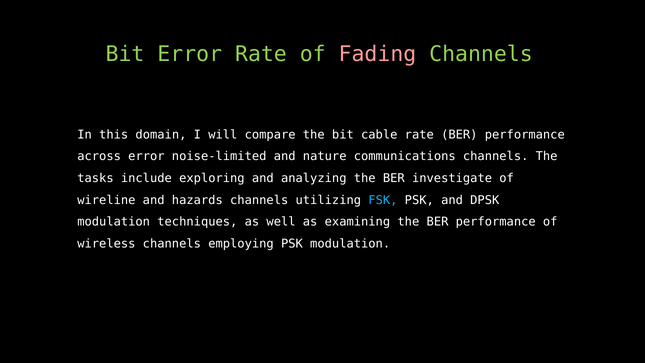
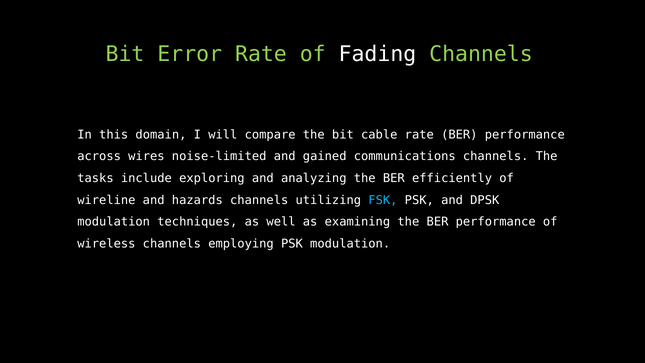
Fading colour: pink -> white
across error: error -> wires
nature: nature -> gained
investigate: investigate -> efficiently
